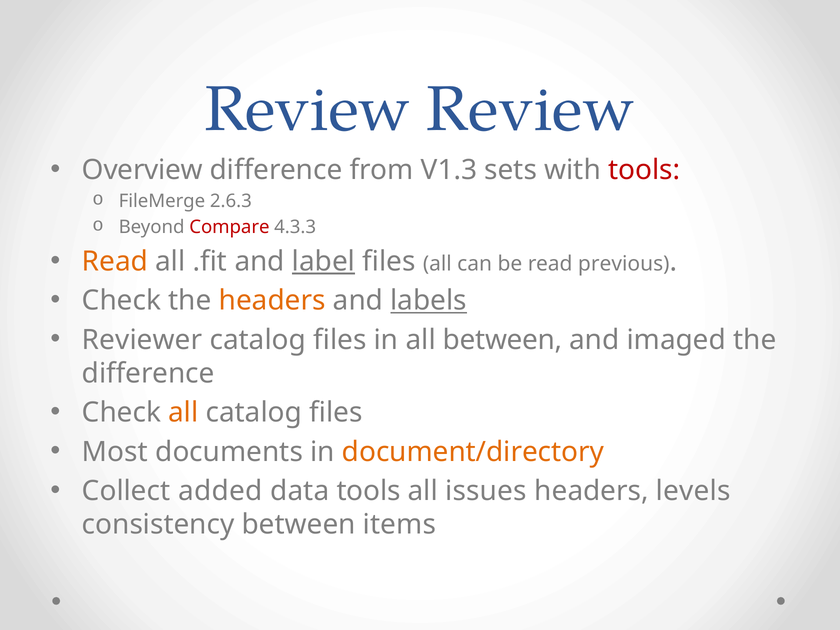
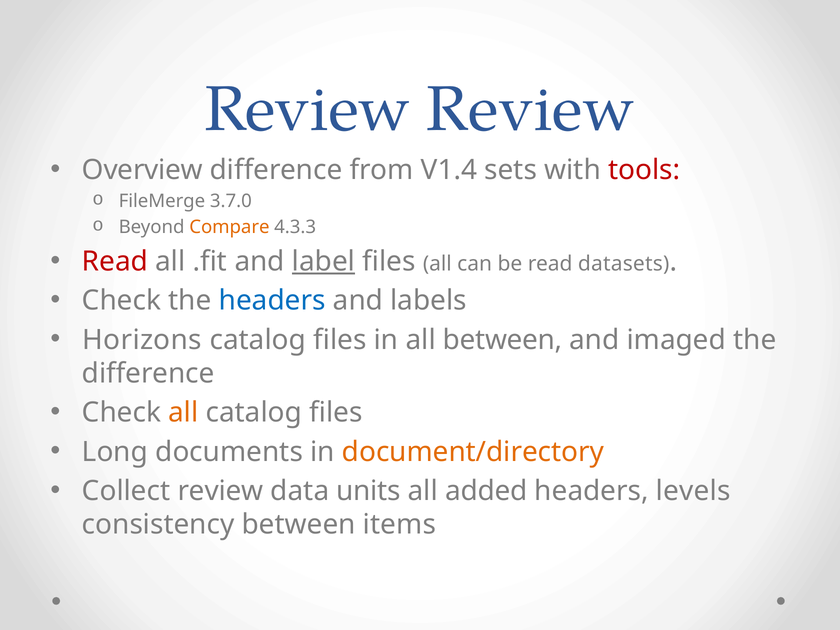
V1.3: V1.3 -> V1.4
2.6.3: 2.6.3 -> 3.7.0
Compare colour: red -> orange
Read at (115, 261) colour: orange -> red
previous: previous -> datasets
headers at (272, 301) colour: orange -> blue
labels underline: present -> none
Reviewer: Reviewer -> Horizons
Most: Most -> Long
Collect added: added -> review
data tools: tools -> units
issues: issues -> added
